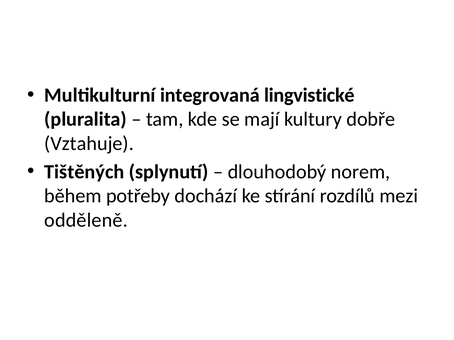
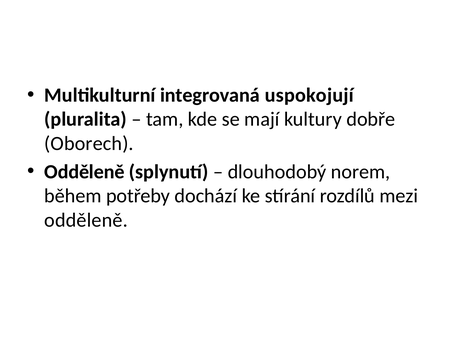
lingvistické: lingvistické -> uspokojují
Vztahuje: Vztahuje -> Oborech
Tištěných at (84, 172): Tištěných -> Odděleně
